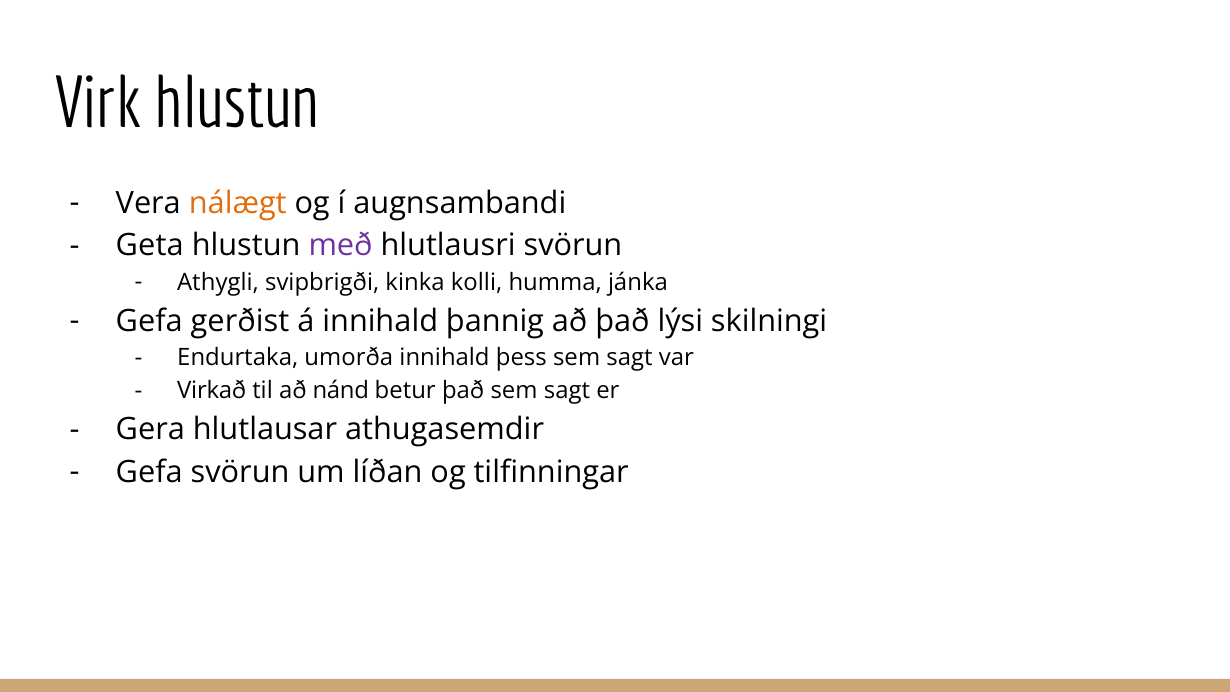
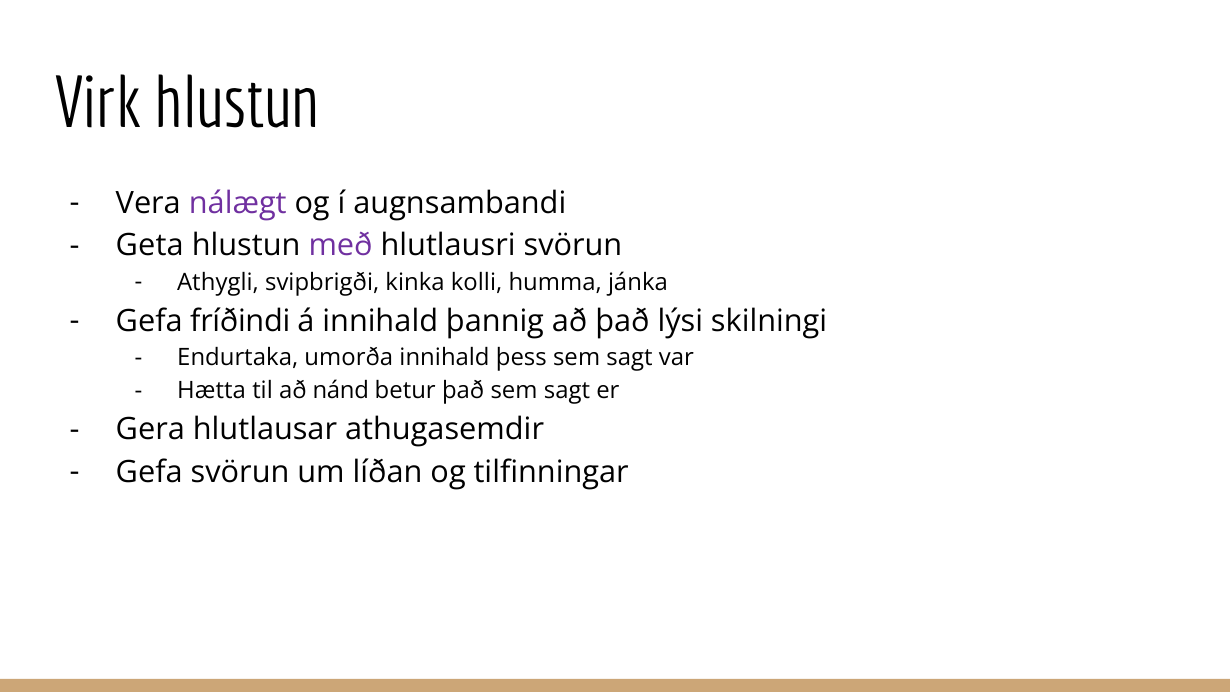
nálægt colour: orange -> purple
gerðist: gerðist -> fríðindi
Virkað: Virkað -> Hætta
